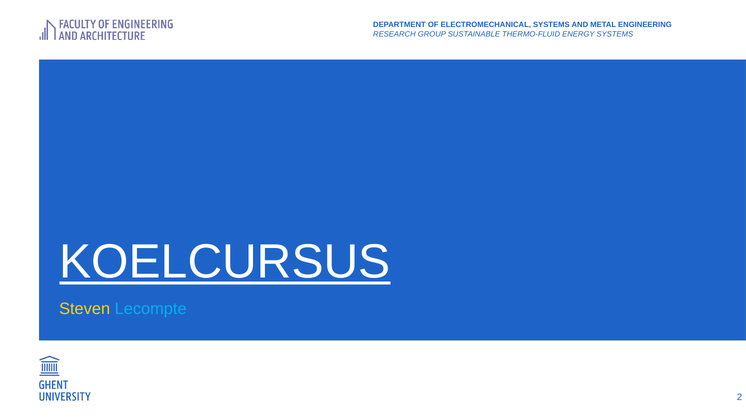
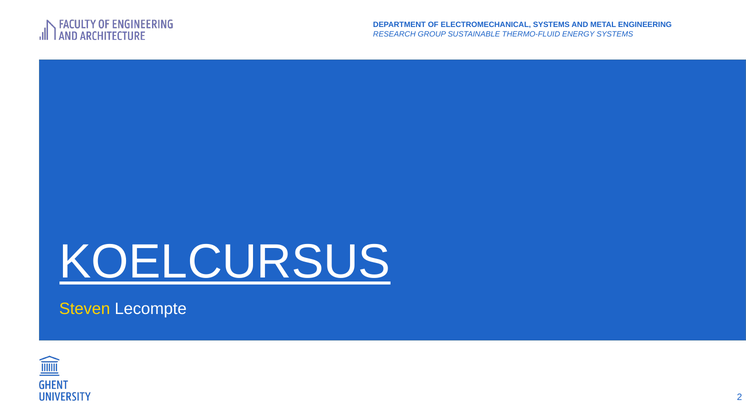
Lecompte colour: light blue -> white
